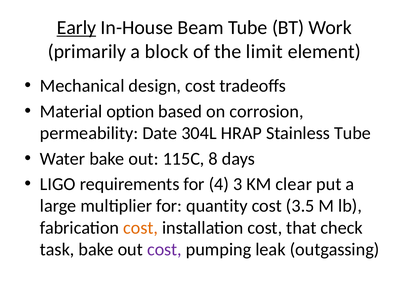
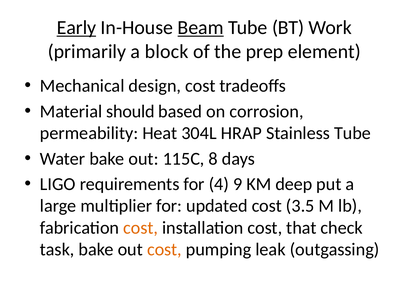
Beam underline: none -> present
limit: limit -> prep
option: option -> should
Date: Date -> Heat
3: 3 -> 9
clear: clear -> deep
quantity: quantity -> updated
cost at (164, 249) colour: purple -> orange
